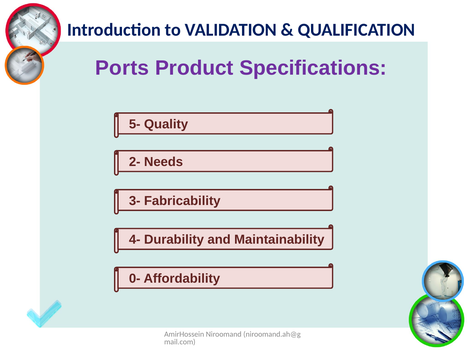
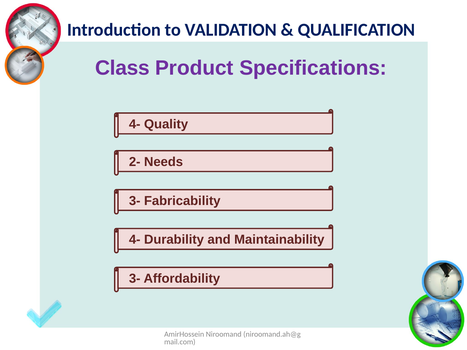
Ports: Ports -> Class
5- at (135, 124): 5- -> 4-
0- at (135, 279): 0- -> 3-
